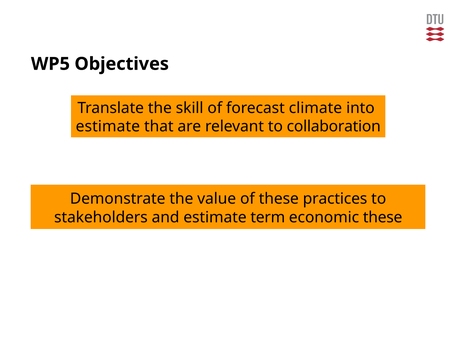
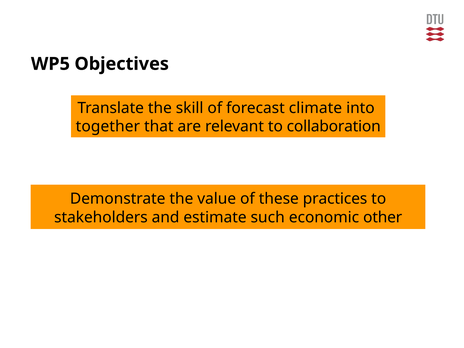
estimate at (108, 127): estimate -> together
term: term -> such
economic these: these -> other
